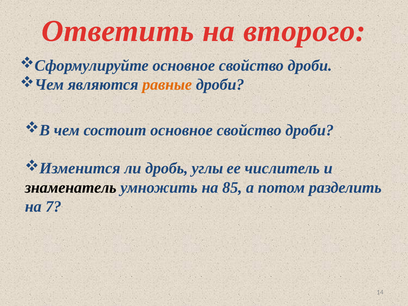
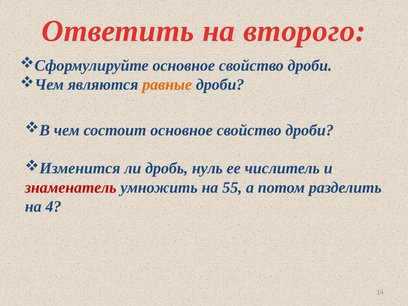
углы: углы -> нуль
знаменатель colour: black -> red
85: 85 -> 55
7: 7 -> 4
